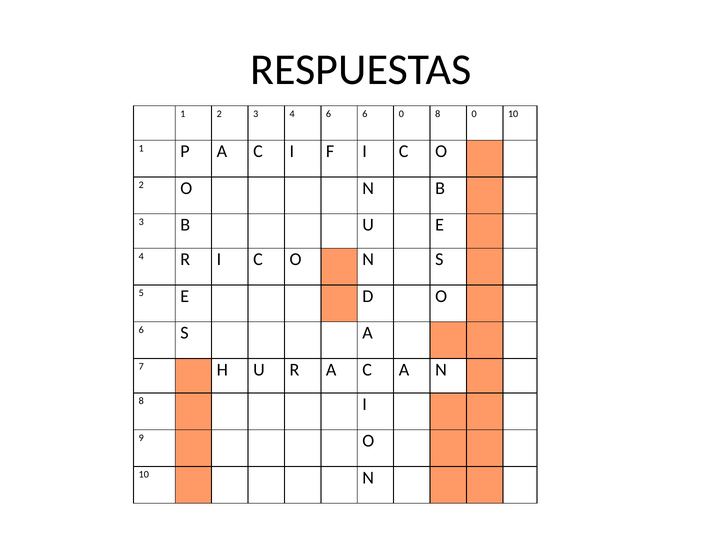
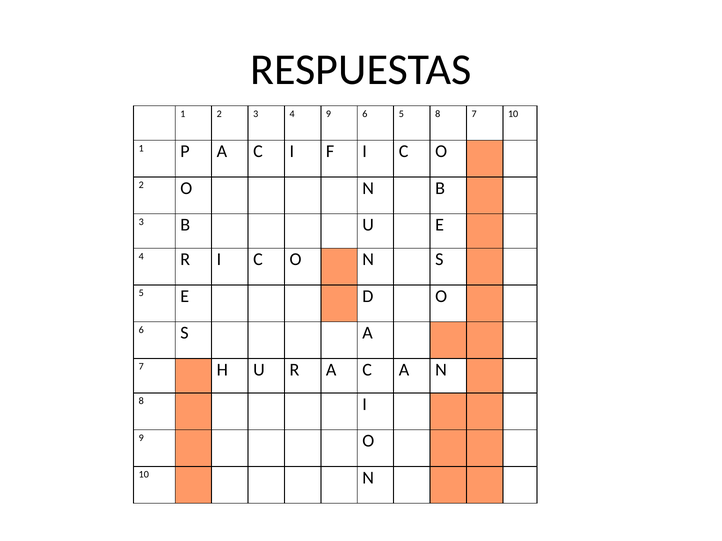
4 6: 6 -> 9
6 0: 0 -> 5
8 0: 0 -> 7
